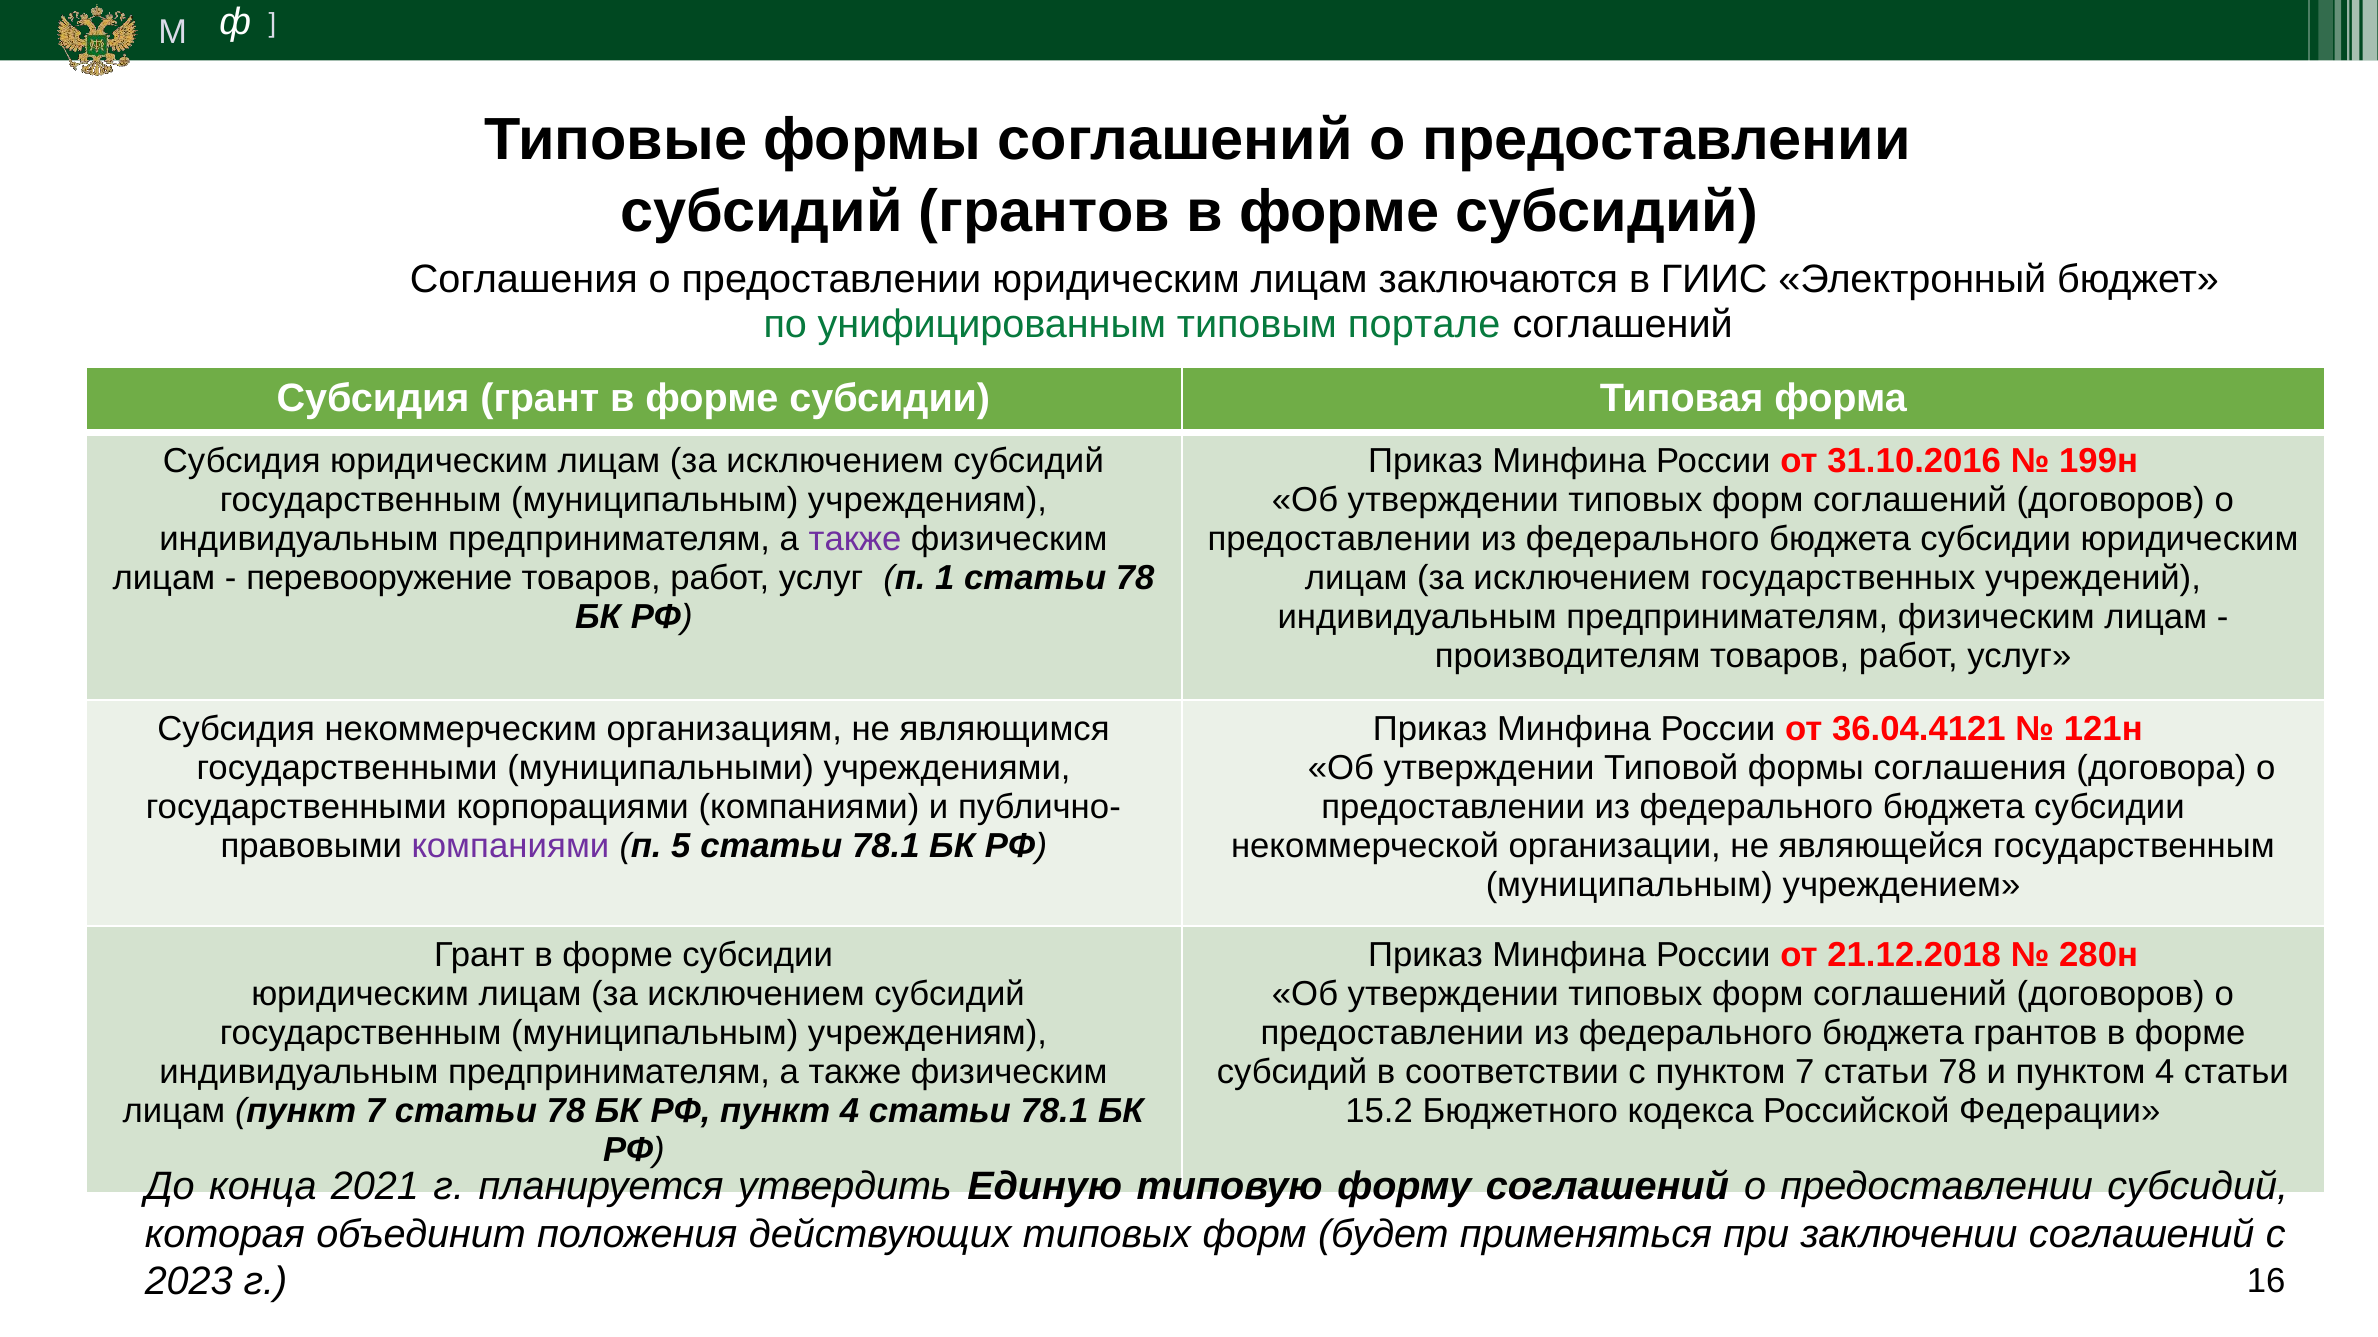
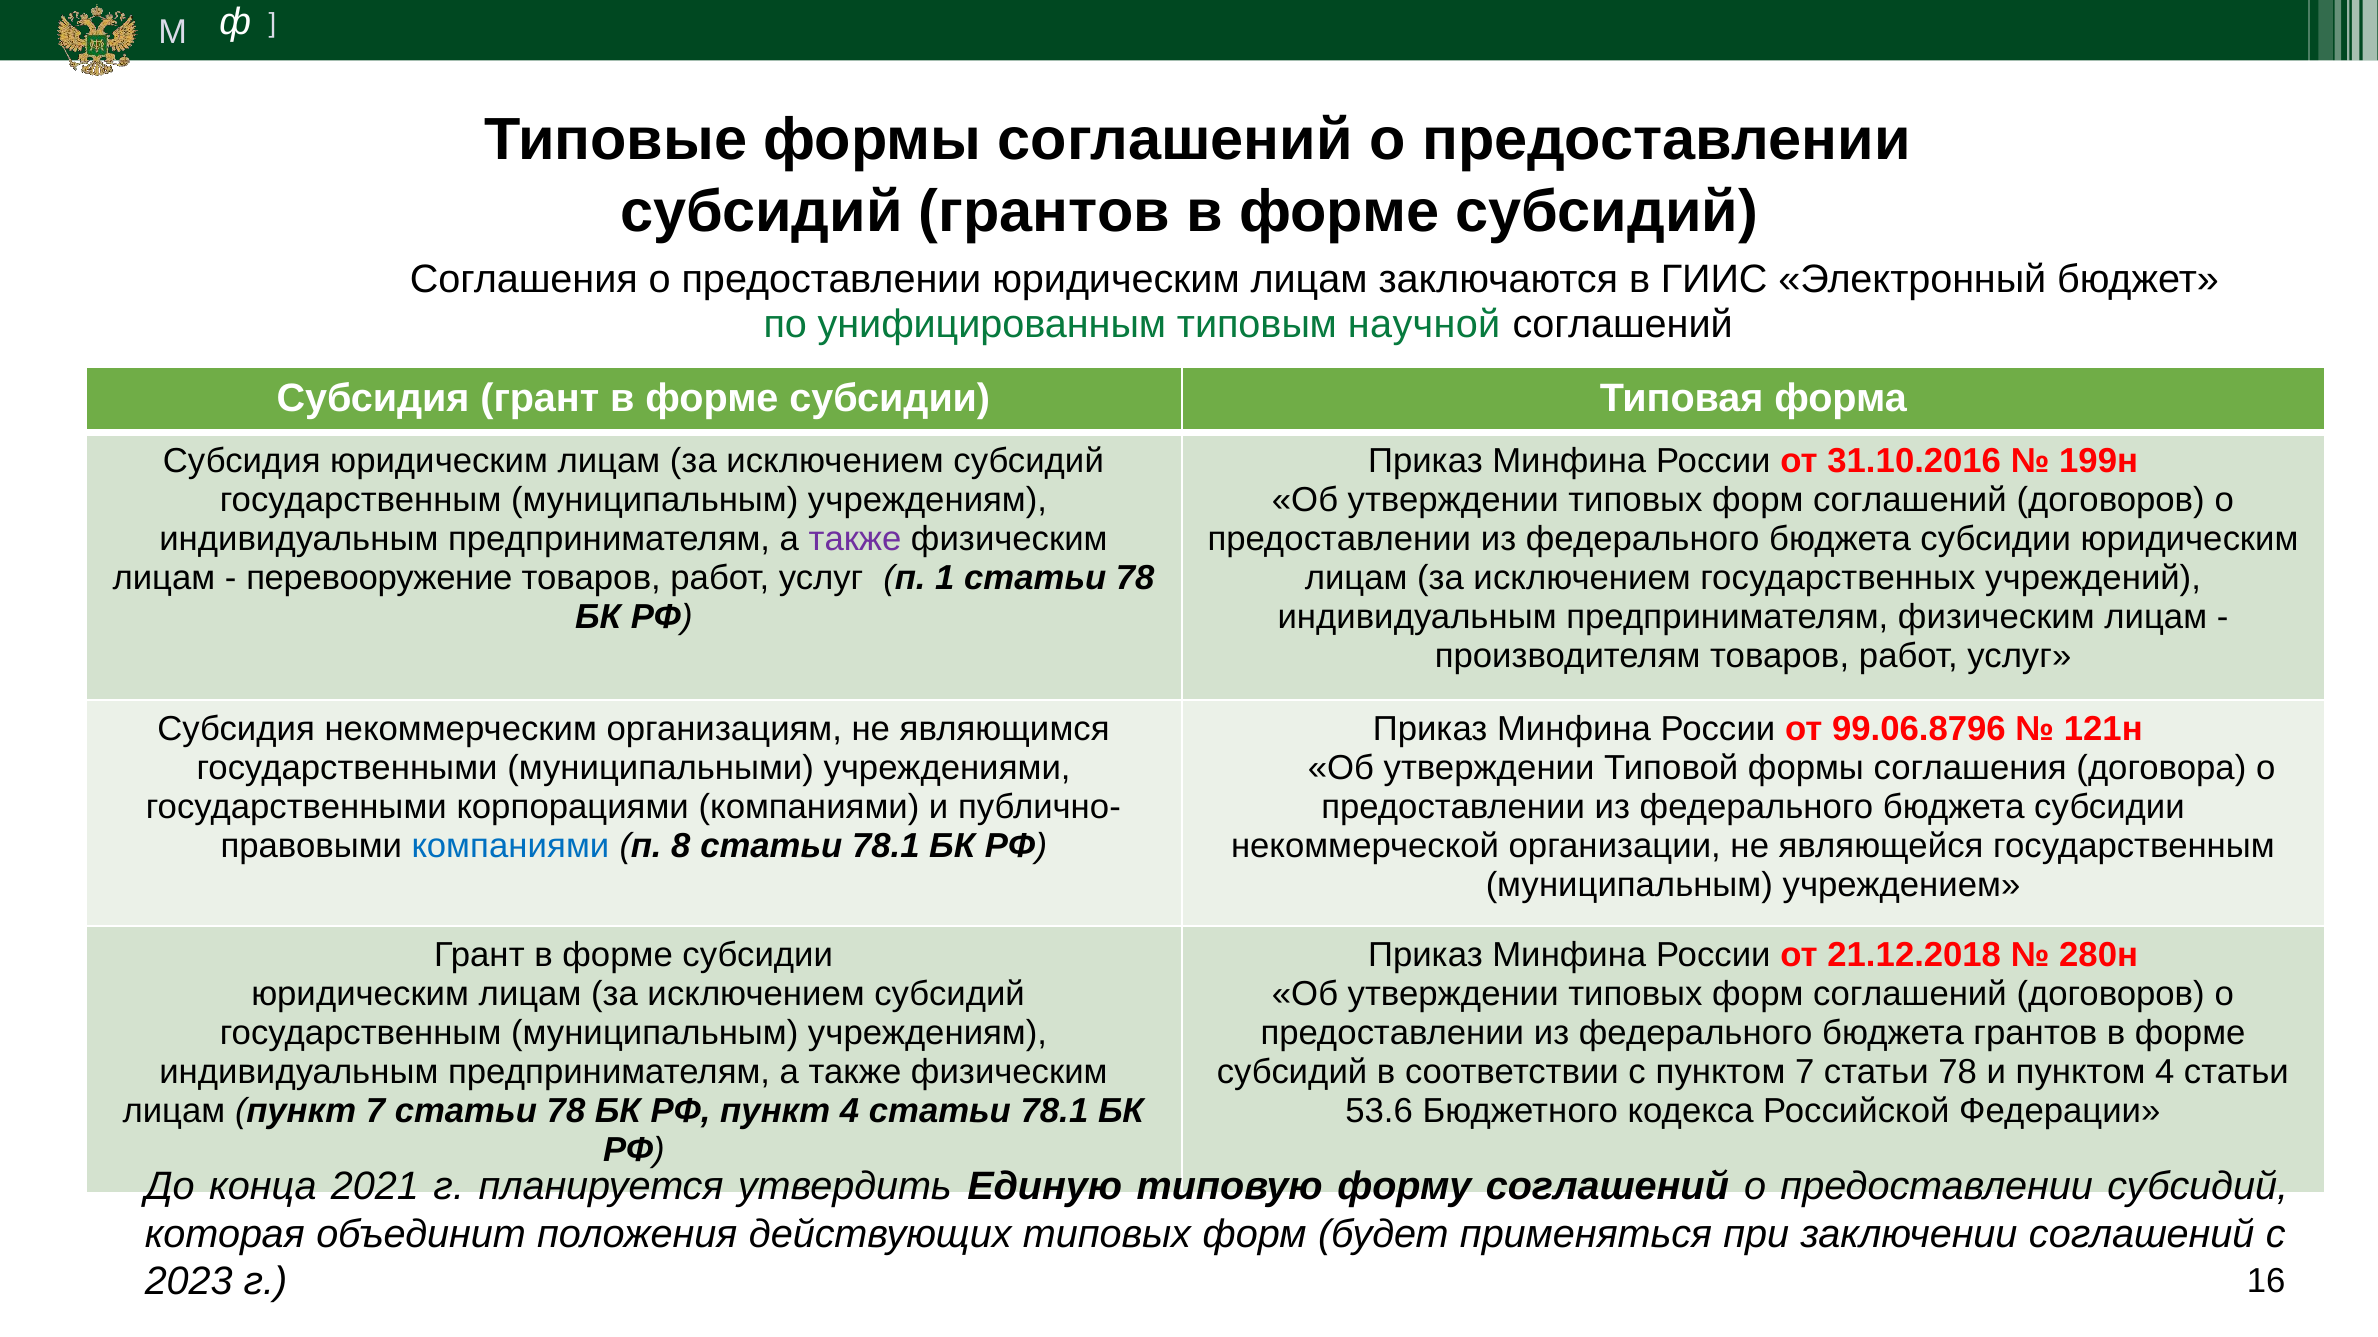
портале: портале -> научной
36.04.4121: 36.04.4121 -> 99.06.8796
компаниями at (510, 846) colour: purple -> blue
5: 5 -> 8
15.2: 15.2 -> 53.6
